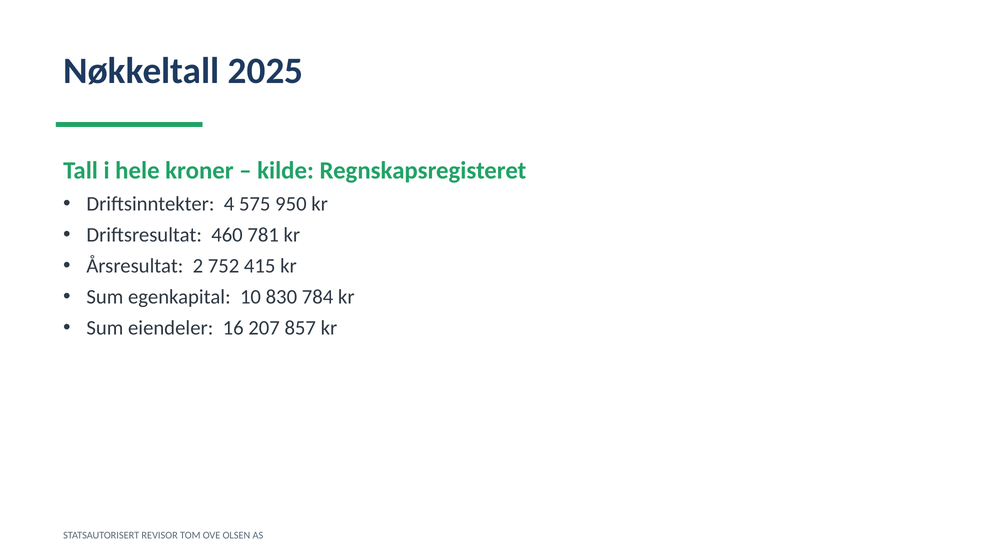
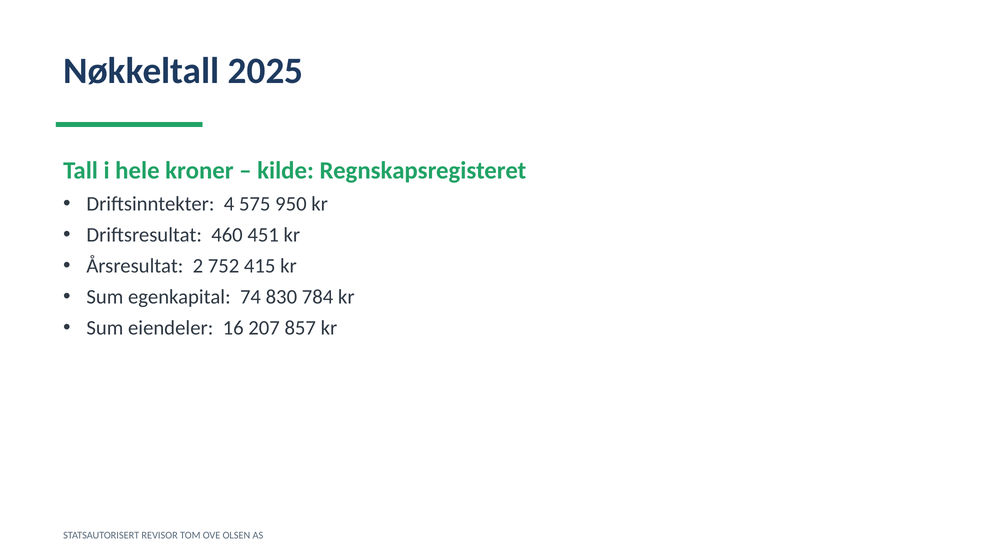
781: 781 -> 451
10: 10 -> 74
